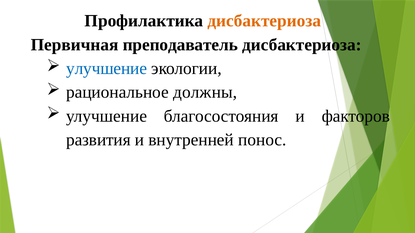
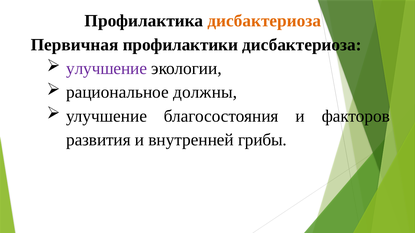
преподаватель: преподаватель -> профилактики
улучшение at (107, 69) colour: blue -> purple
понос: понос -> грибы
